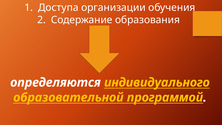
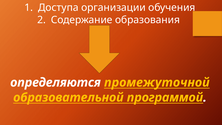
индивидуального: индивидуального -> промежуточной
